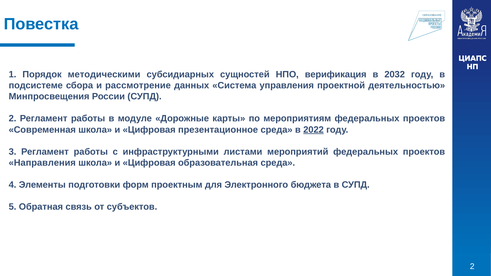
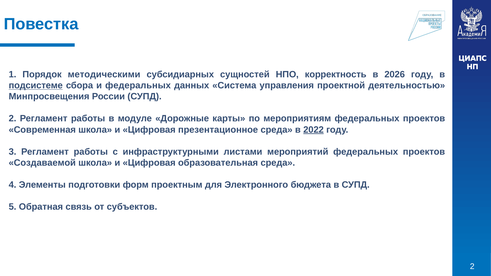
верификация: верификация -> корректность
2032: 2032 -> 2026
подсистеме underline: none -> present
и рассмотрение: рассмотрение -> федеральных
Направления: Направления -> Создаваемой
